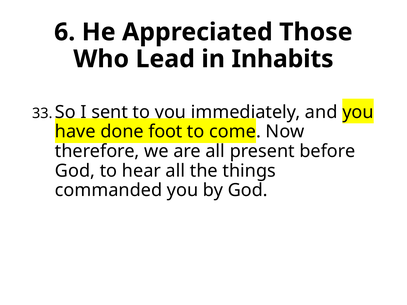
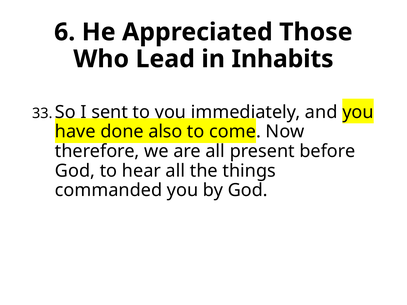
foot: foot -> also
